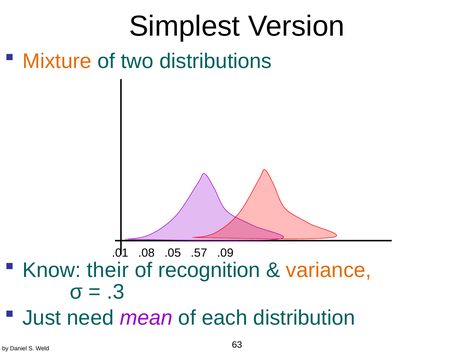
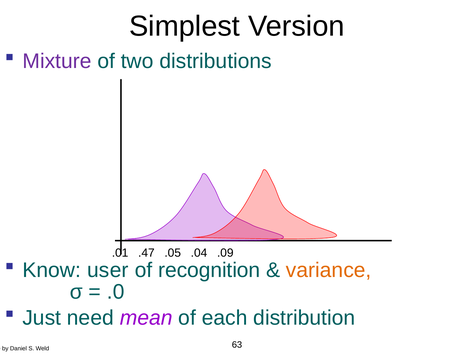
Mixture colour: orange -> purple
.08: .08 -> .47
.57: .57 -> .04
their: their -> user
.3: .3 -> .0
